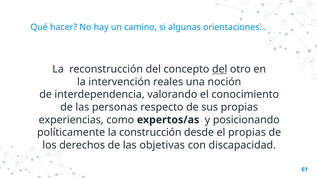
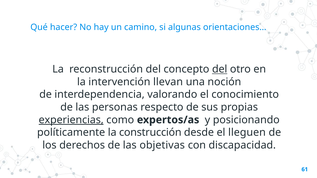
reales: reales -> llevan
experiencias underline: none -> present
el propias: propias -> lleguen
